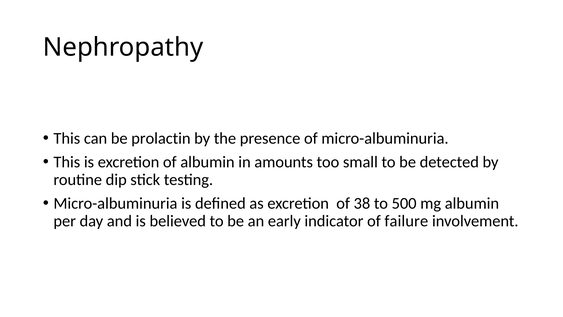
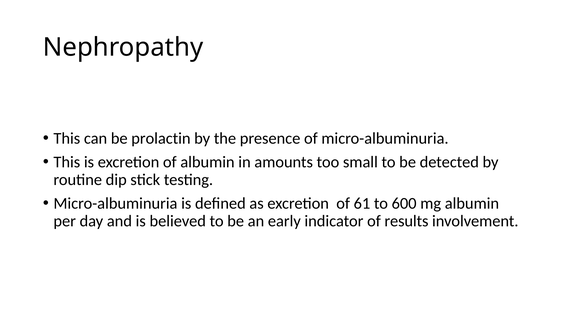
38: 38 -> 61
500: 500 -> 600
failure: failure -> results
